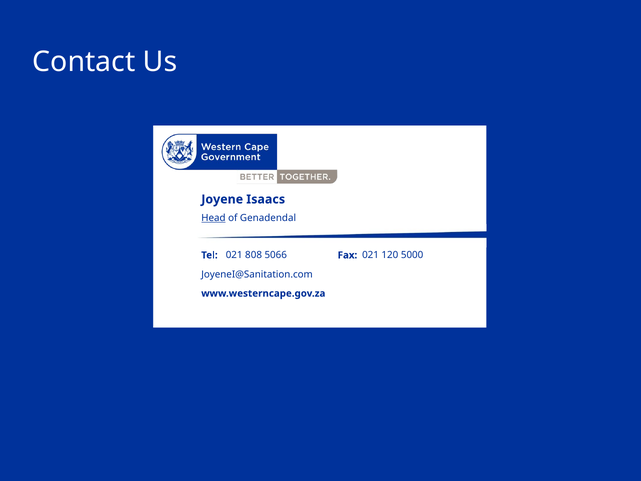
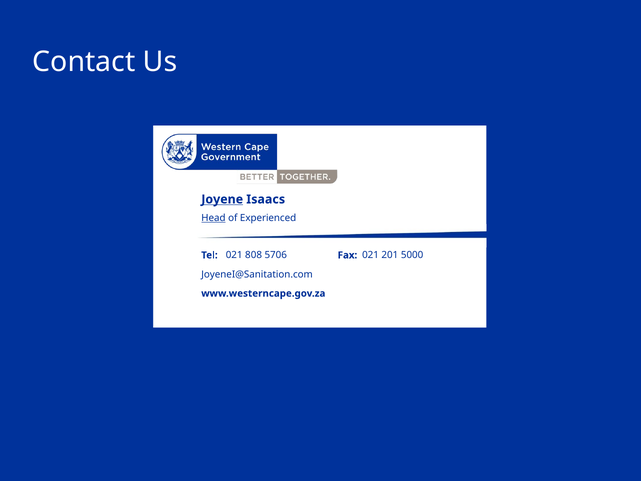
Joyene underline: none -> present
Genadendal: Genadendal -> Experienced
5066: 5066 -> 5706
120: 120 -> 201
